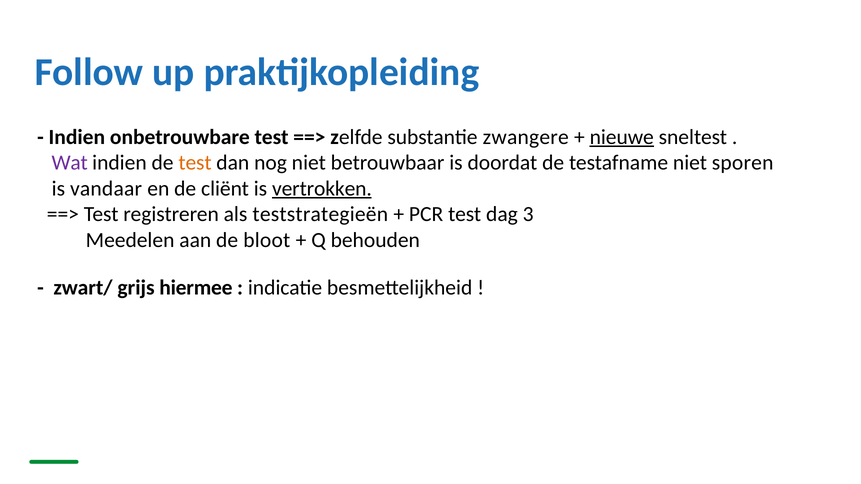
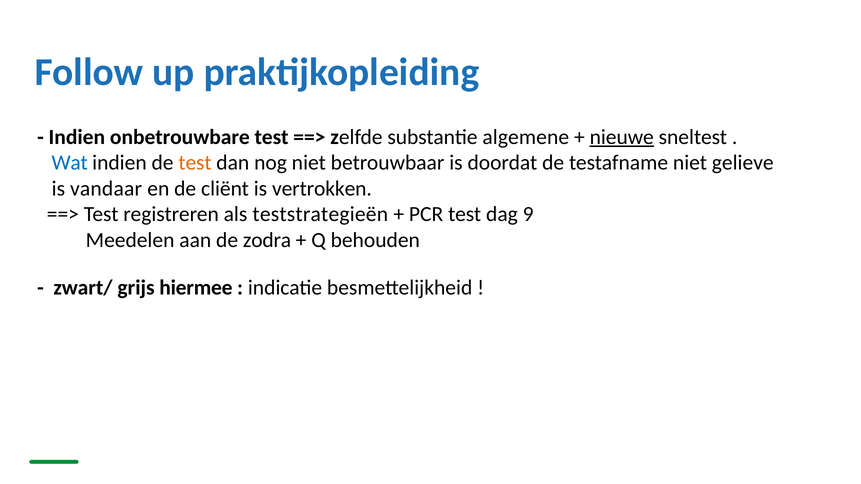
zwangere: zwangere -> algemene
Wat colour: purple -> blue
sporen: sporen -> gelieve
vertrokken underline: present -> none
3: 3 -> 9
bloot: bloot -> zodra
